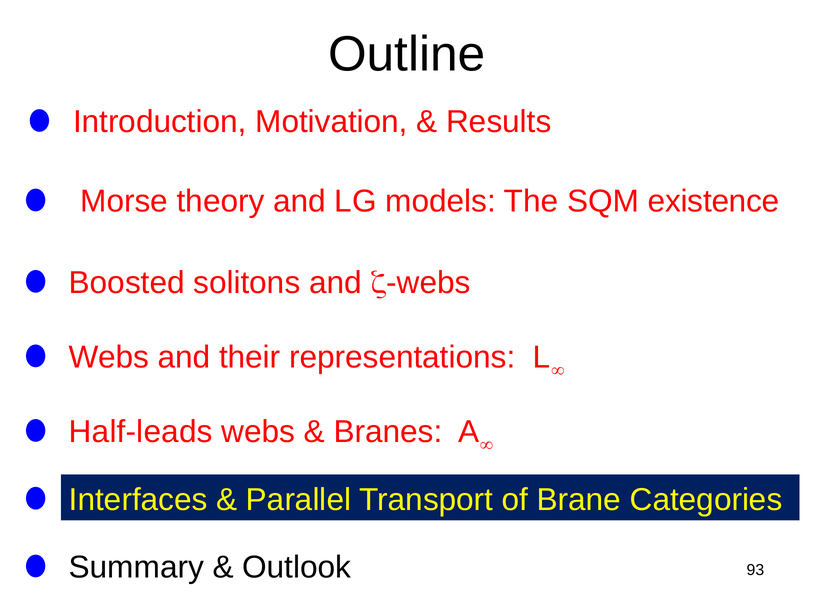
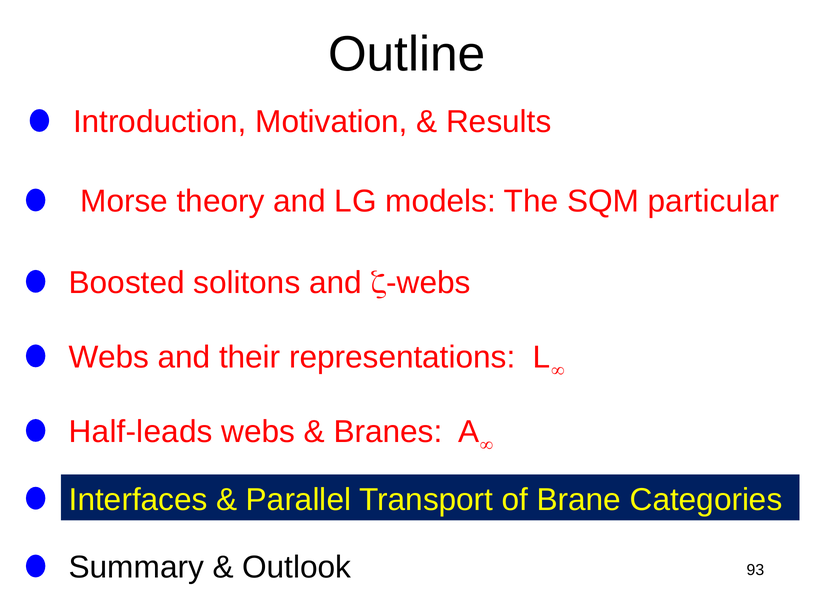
existence: existence -> particular
